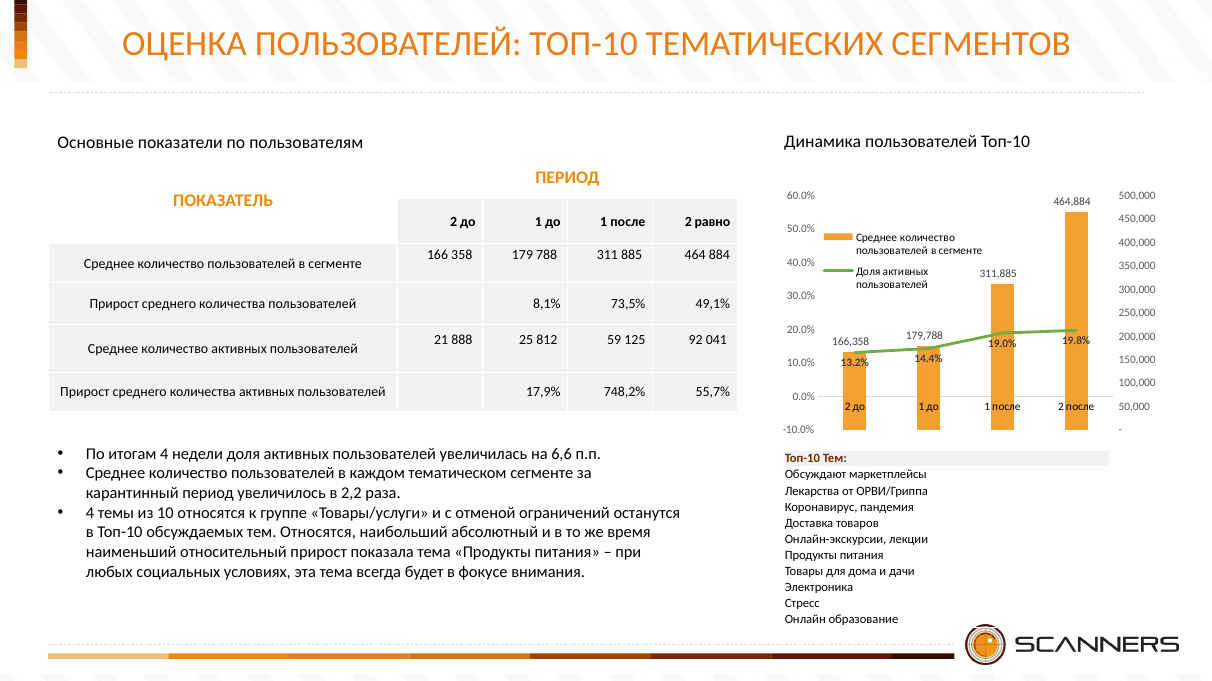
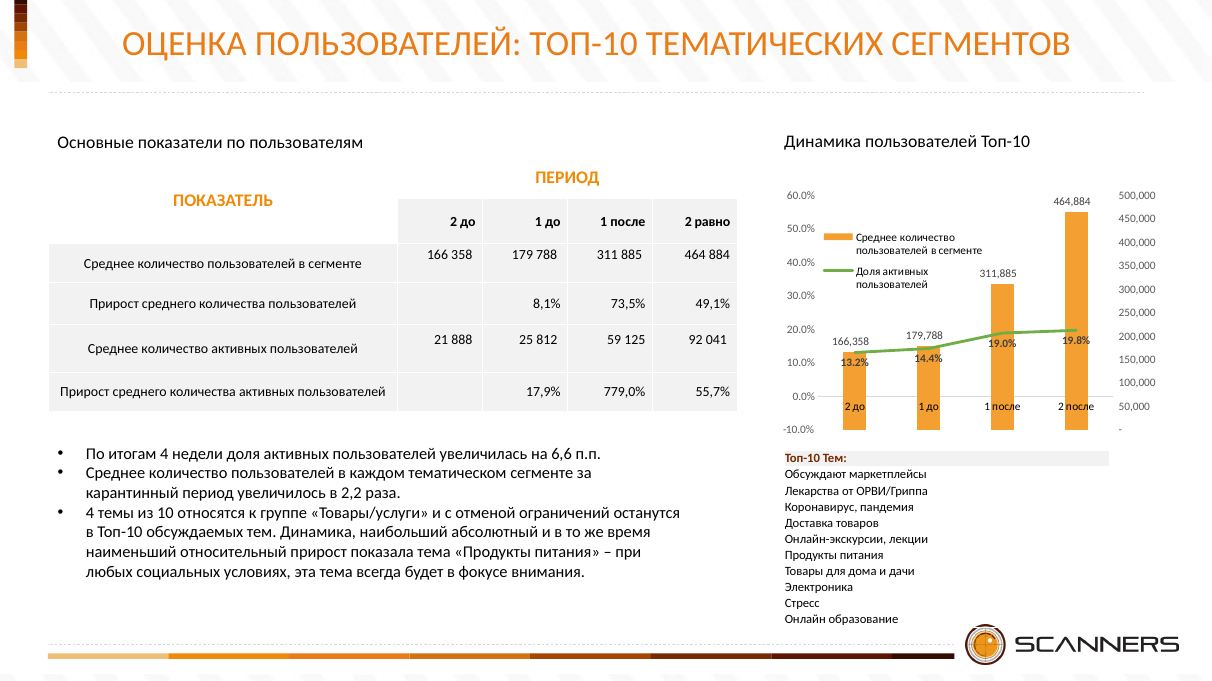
748,2%: 748,2% -> 779,0%
тем Относятся: Относятся -> Динамика
